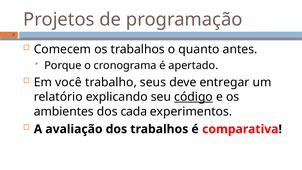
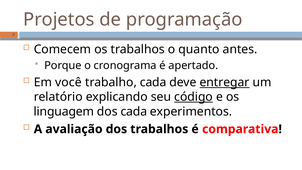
trabalho seus: seus -> cada
entregar underline: none -> present
ambientes: ambientes -> linguagem
